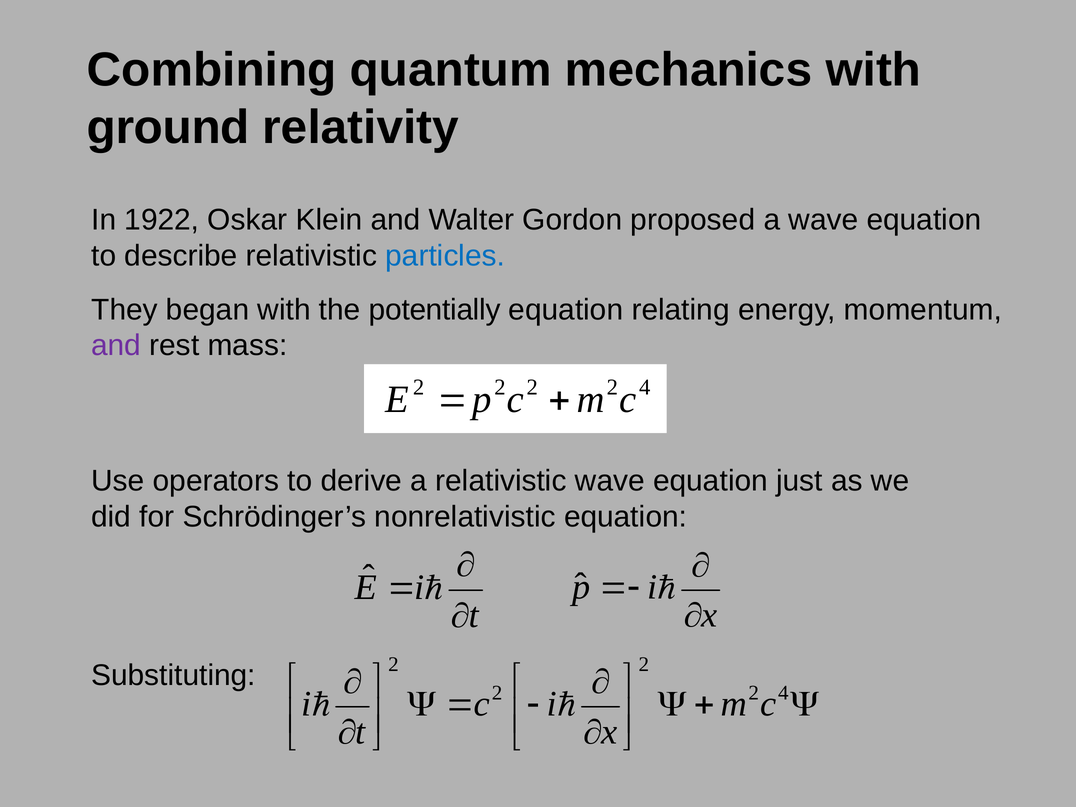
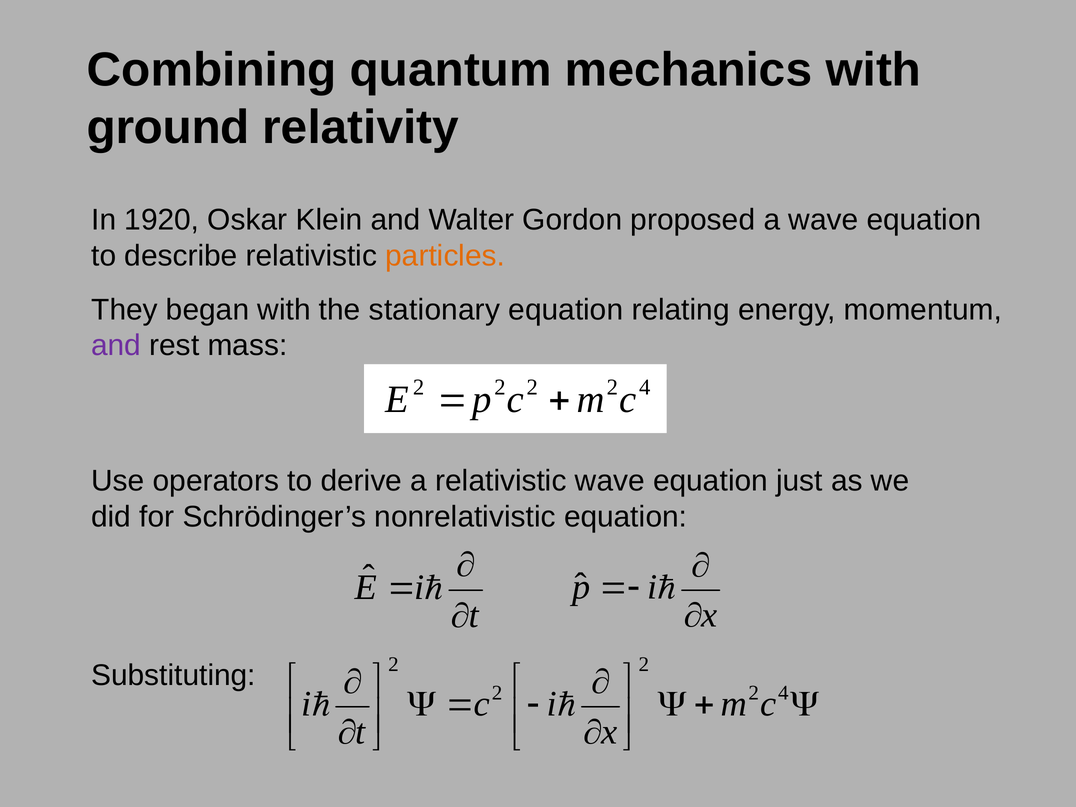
1922: 1922 -> 1920
particles colour: blue -> orange
potentially: potentially -> stationary
